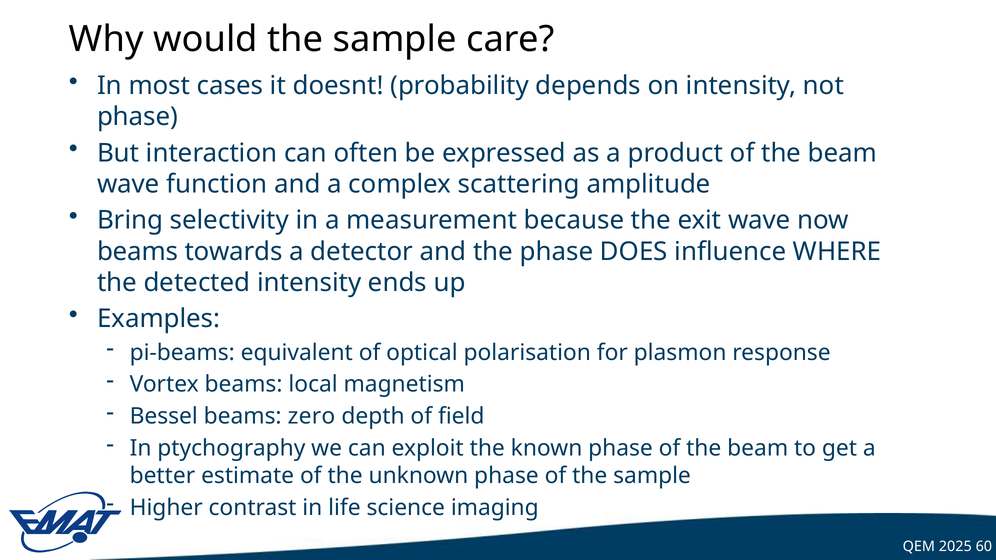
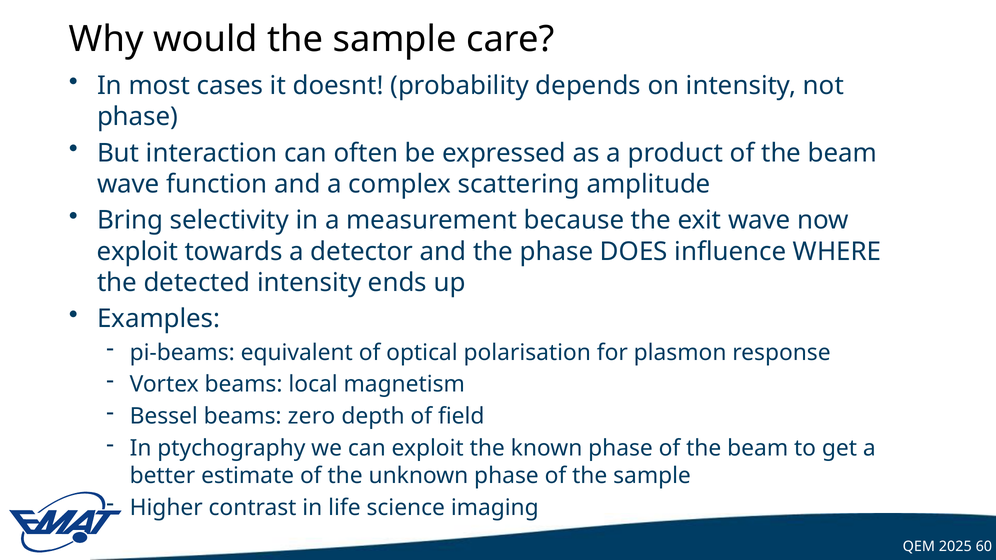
beams at (138, 252): beams -> exploit
